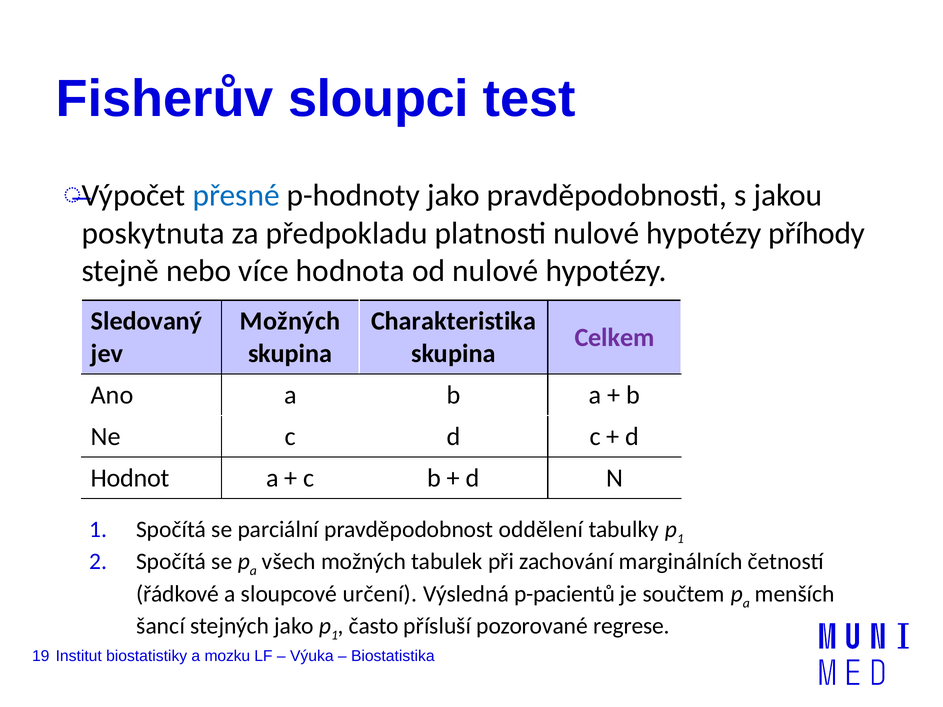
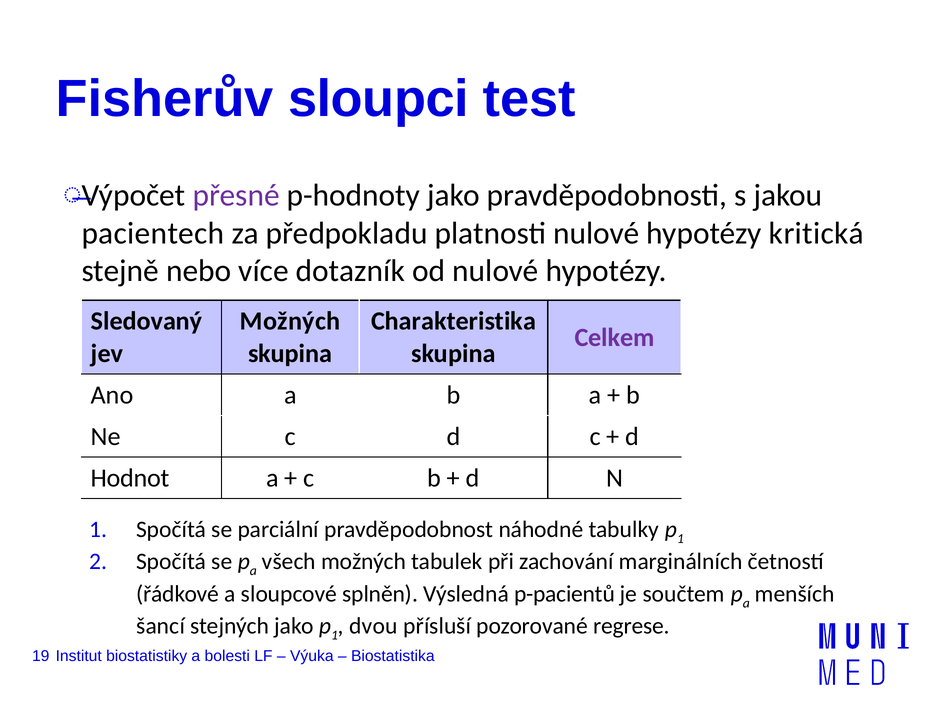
přesné colour: blue -> purple
poskytnuta: poskytnuta -> pacientech
příhody: příhody -> kritická
hodnota: hodnota -> dotazník
oddělení: oddělení -> náhodné
určení: určení -> splněn
často: často -> dvou
mozku: mozku -> bolesti
